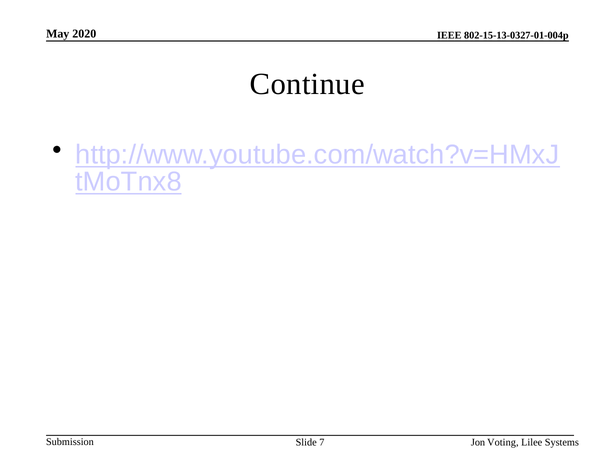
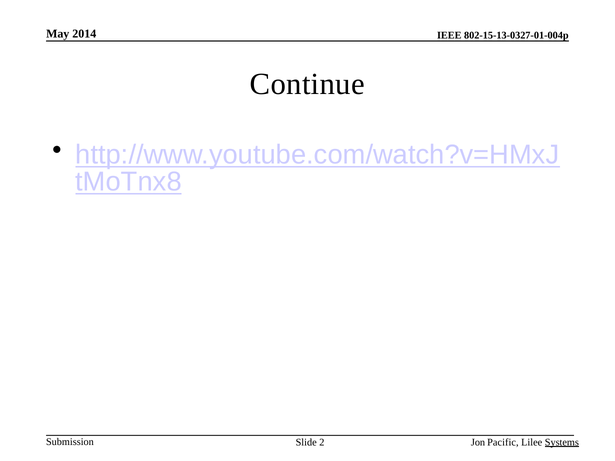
2020: 2020 -> 2014
7: 7 -> 2
Voting: Voting -> Pacific
Systems underline: none -> present
